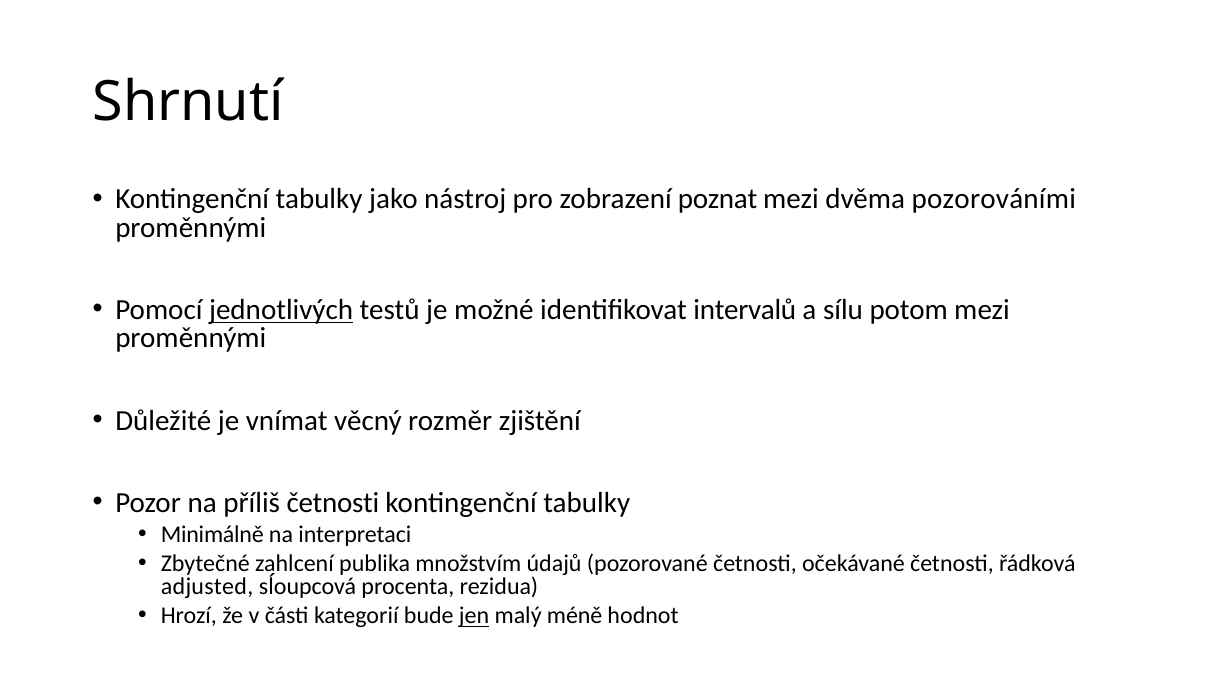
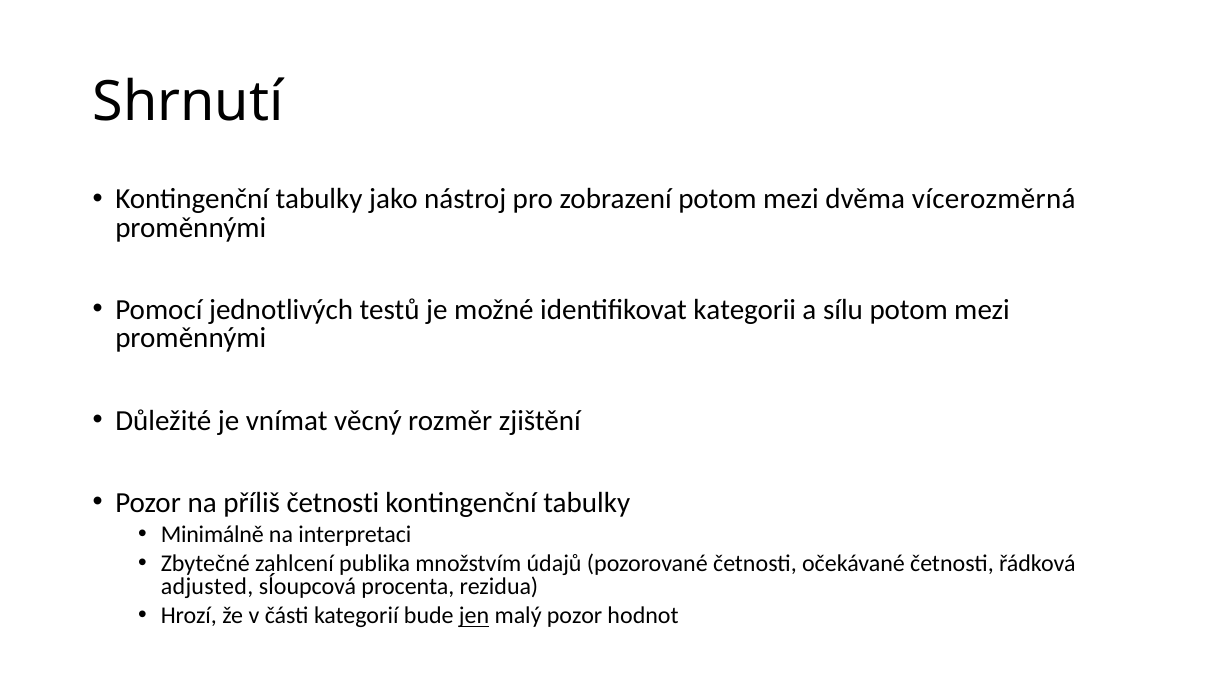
zobrazení poznat: poznat -> potom
pozorováními: pozorováními -> vícerozměrná
jednotlivých underline: present -> none
intervalů: intervalů -> kategorii
malý méně: méně -> pozor
